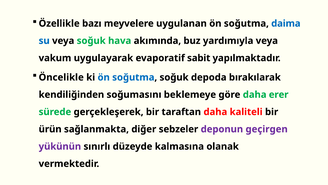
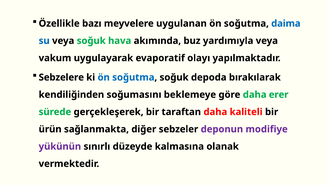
sabit: sabit -> olayı
Öncelikle: Öncelikle -> Sebzelere
geçirgen: geçirgen -> modifiye
